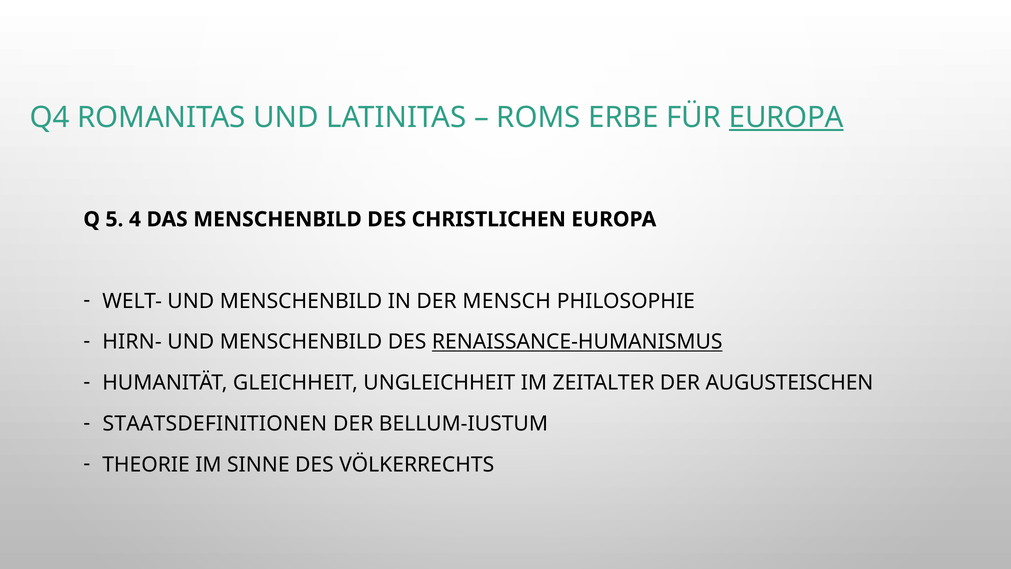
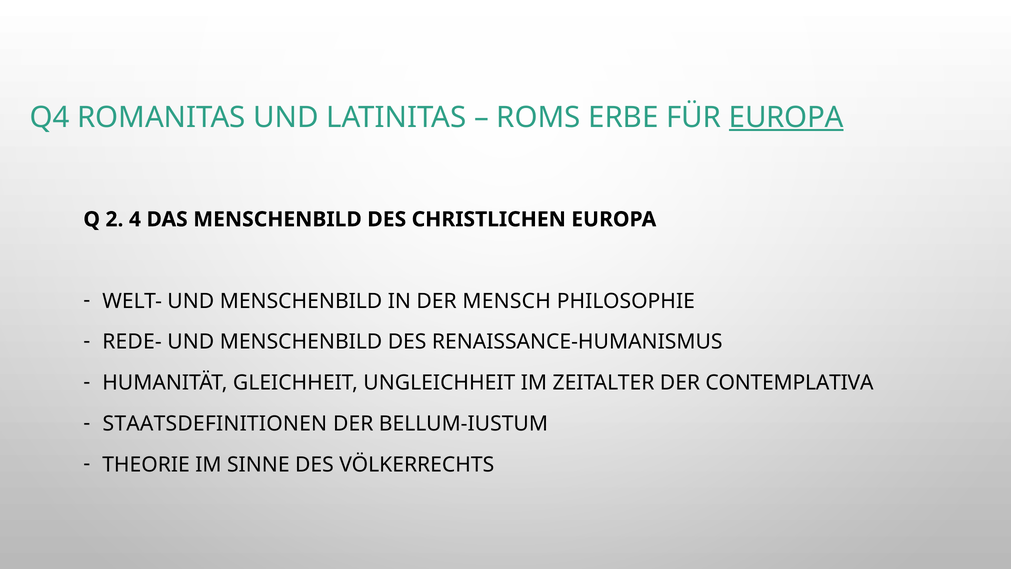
5: 5 -> 2
HIRN-: HIRN- -> REDE-
RENAISSANCE-HUMANISMUS underline: present -> none
AUGUSTEISCHEN: AUGUSTEISCHEN -> CONTEMPLATIVA
